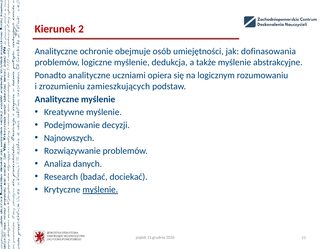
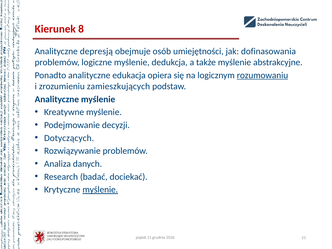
2: 2 -> 8
ochronie: ochronie -> depresją
uczniami: uczniami -> edukacja
rozumowaniu underline: none -> present
Najnowszych: Najnowszych -> Dotyczących
